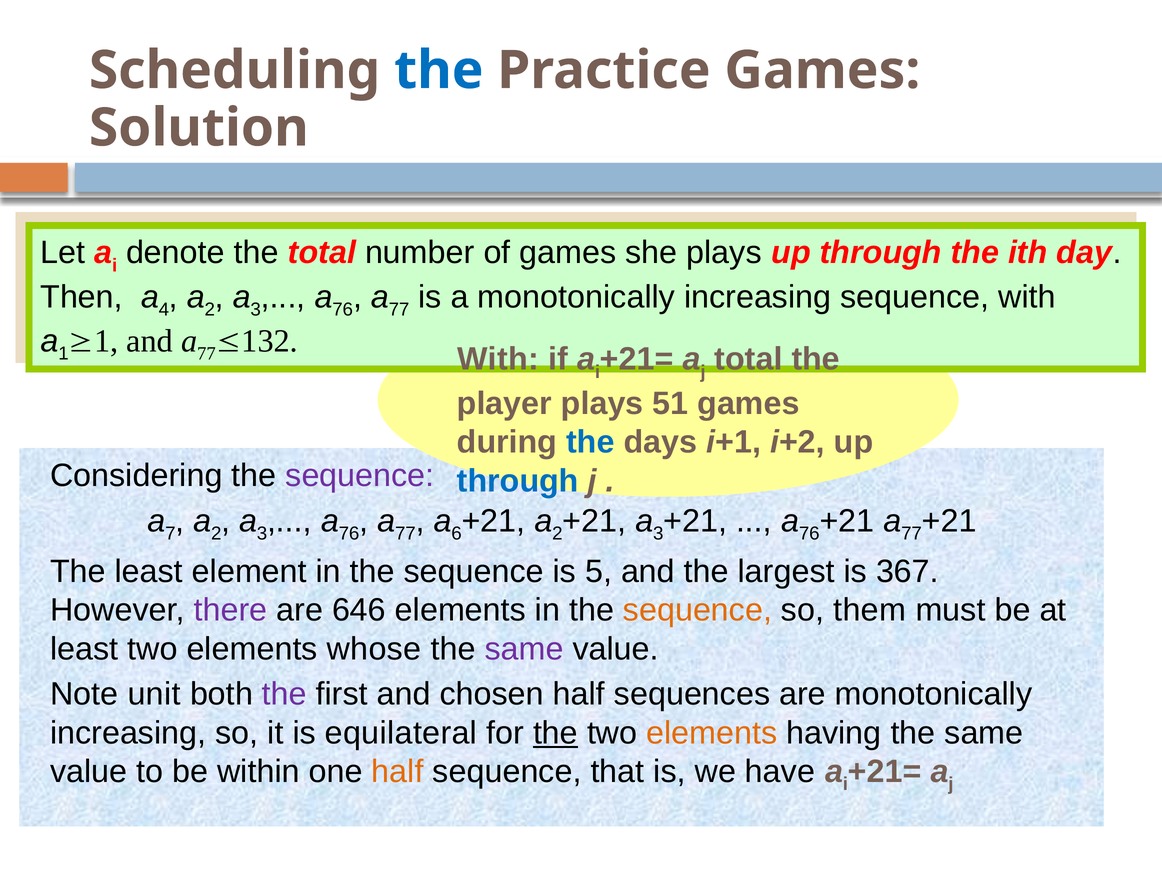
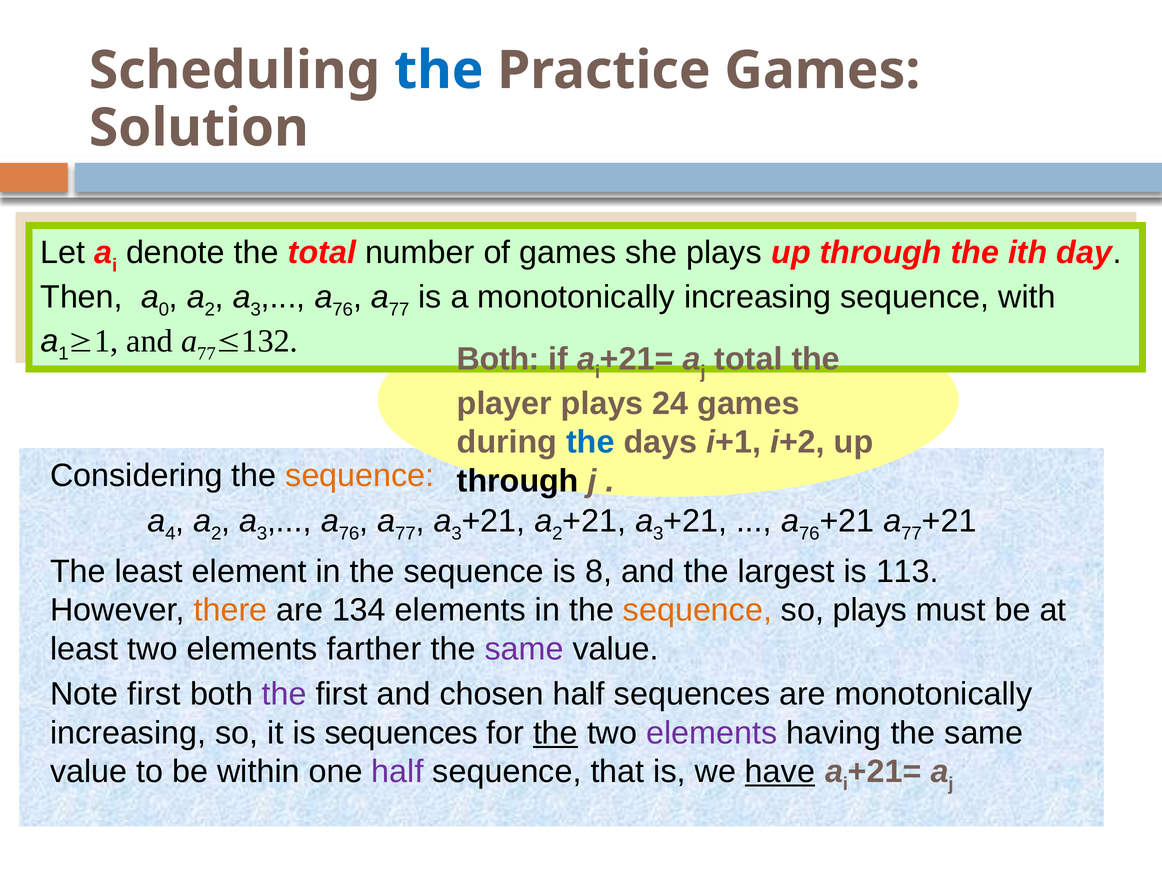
4: 4 -> 0
With at (498, 359): With -> Both
51: 51 -> 24
sequence at (360, 475) colour: purple -> orange
through at (518, 481) colour: blue -> black
7: 7 -> 4
6 at (457, 533): 6 -> 3
5: 5 -> 8
367: 367 -> 113
there colour: purple -> orange
646: 646 -> 134
so them: them -> plays
whose: whose -> farther
Note unit: unit -> first
is equilateral: equilateral -> sequences
elements at (712, 733) colour: orange -> purple
half at (397, 771) colour: orange -> purple
have underline: none -> present
